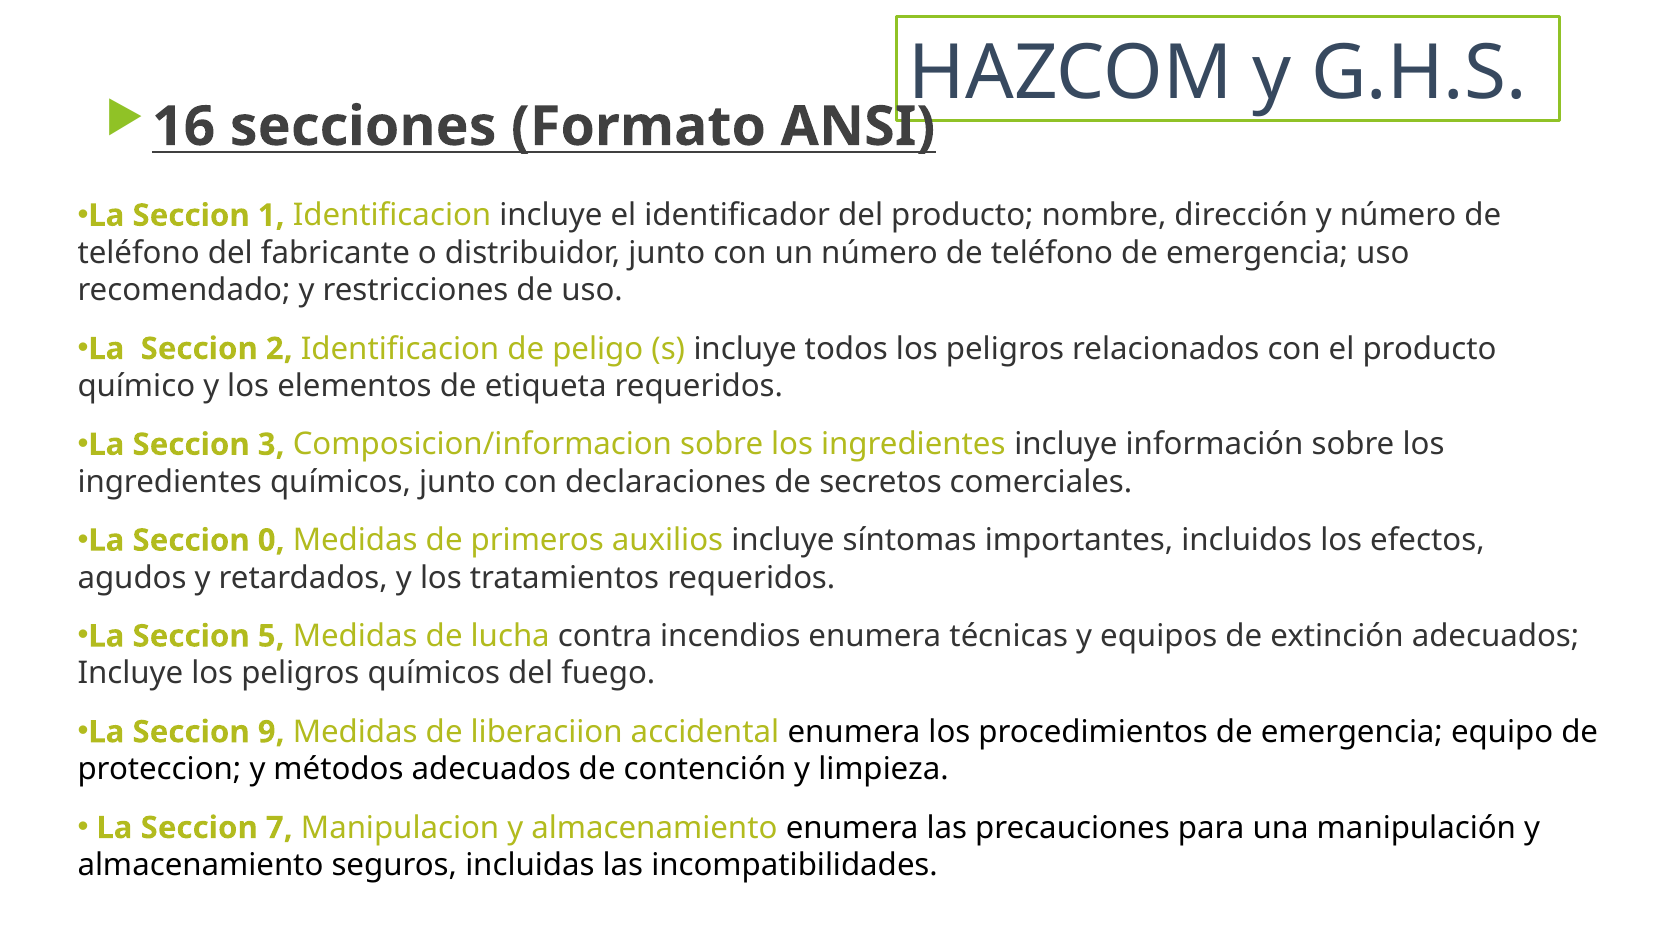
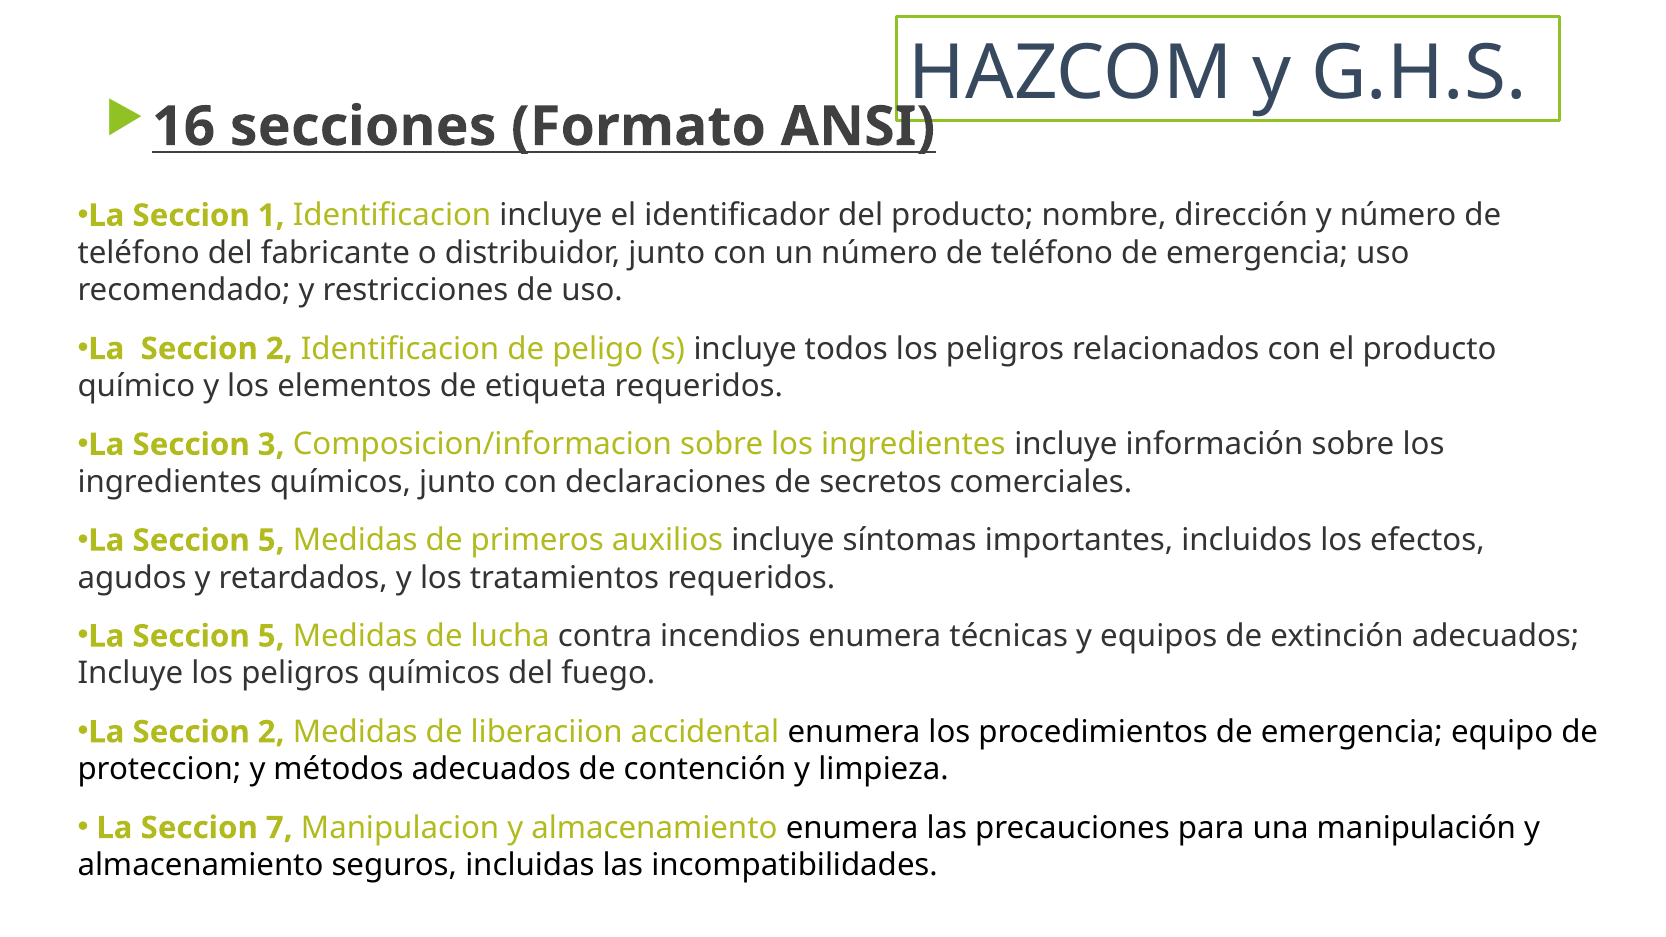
0 at (271, 540): 0 -> 5
9 at (271, 732): 9 -> 2
